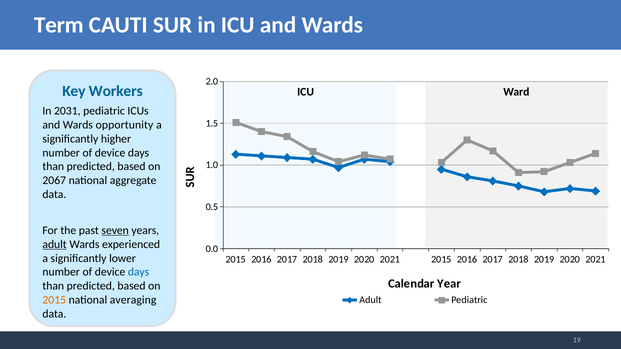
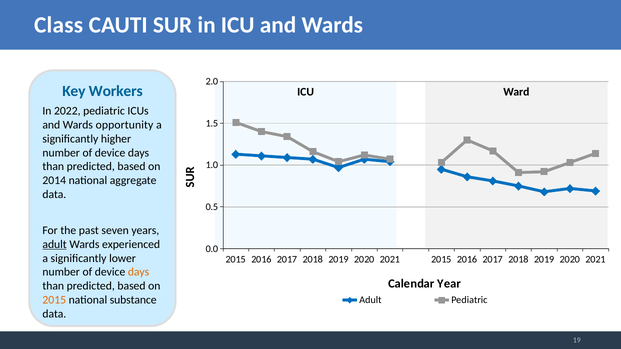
Term: Term -> Class
2031: 2031 -> 2022
2067: 2067 -> 2014
seven underline: present -> none
days at (139, 272) colour: blue -> orange
averaging: averaging -> substance
